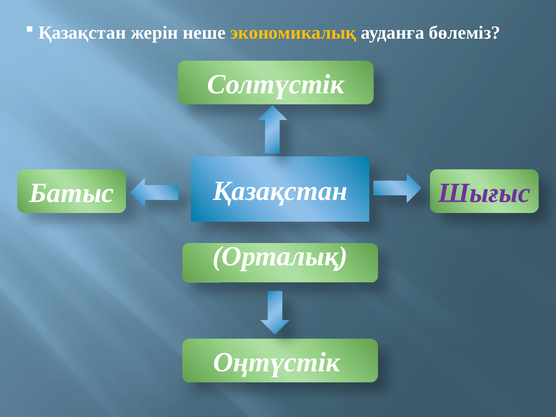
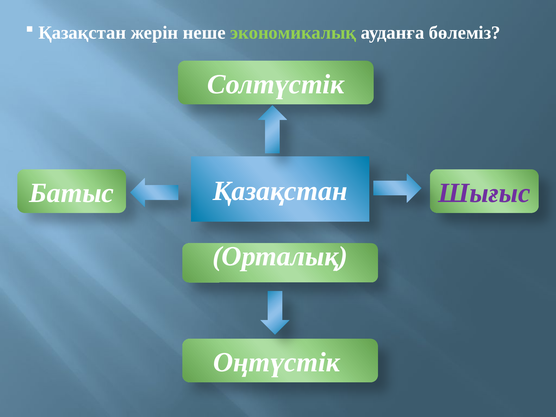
экономикалық colour: yellow -> light green
